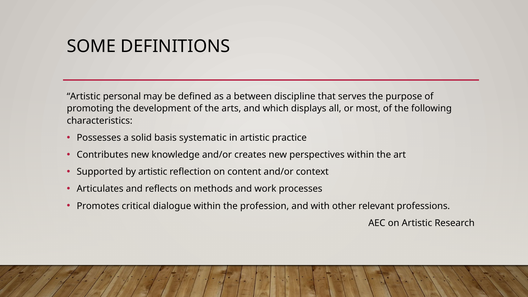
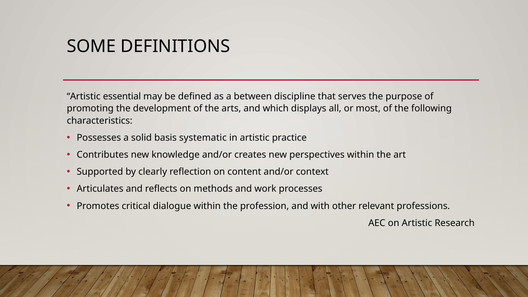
personal: personal -> essential
by artistic: artistic -> clearly
